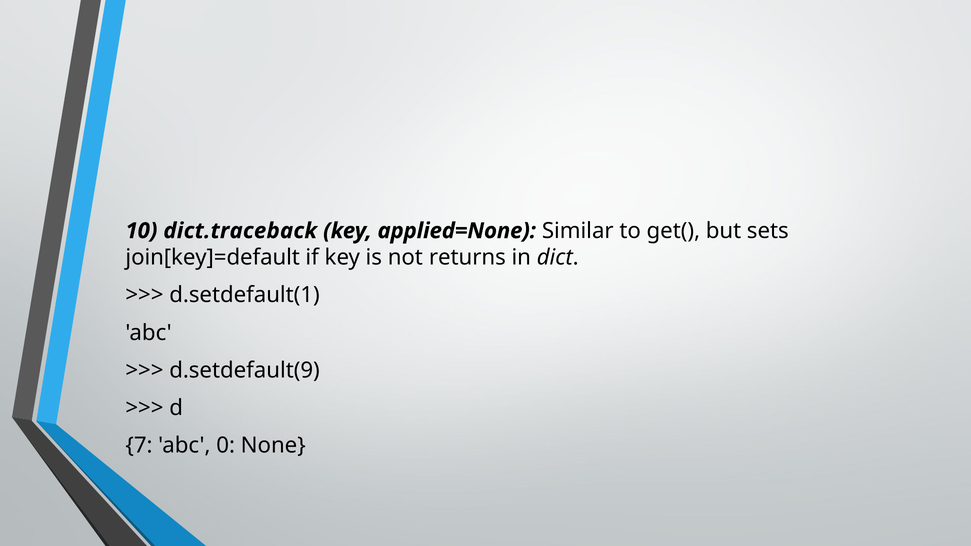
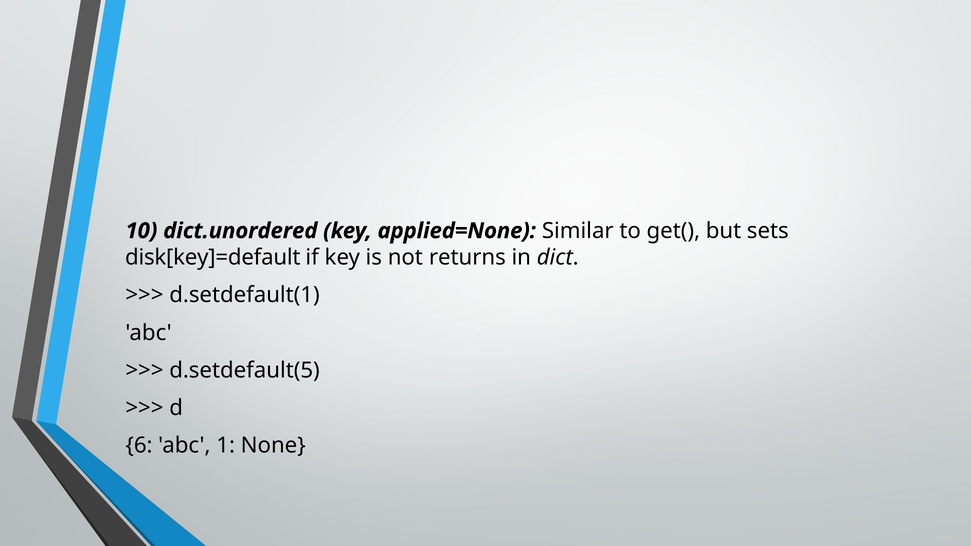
dict.traceback: dict.traceback -> dict.unordered
join[key]=default: join[key]=default -> disk[key]=default
d.setdefault(9: d.setdefault(9 -> d.setdefault(5
7: 7 -> 6
0: 0 -> 1
